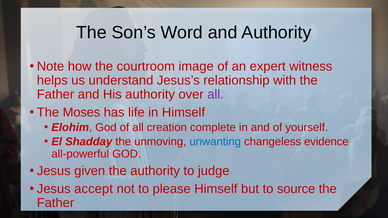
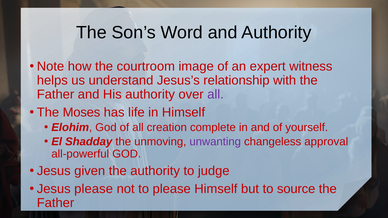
unwanting colour: blue -> purple
evidence: evidence -> approval
Jesus accept: accept -> please
